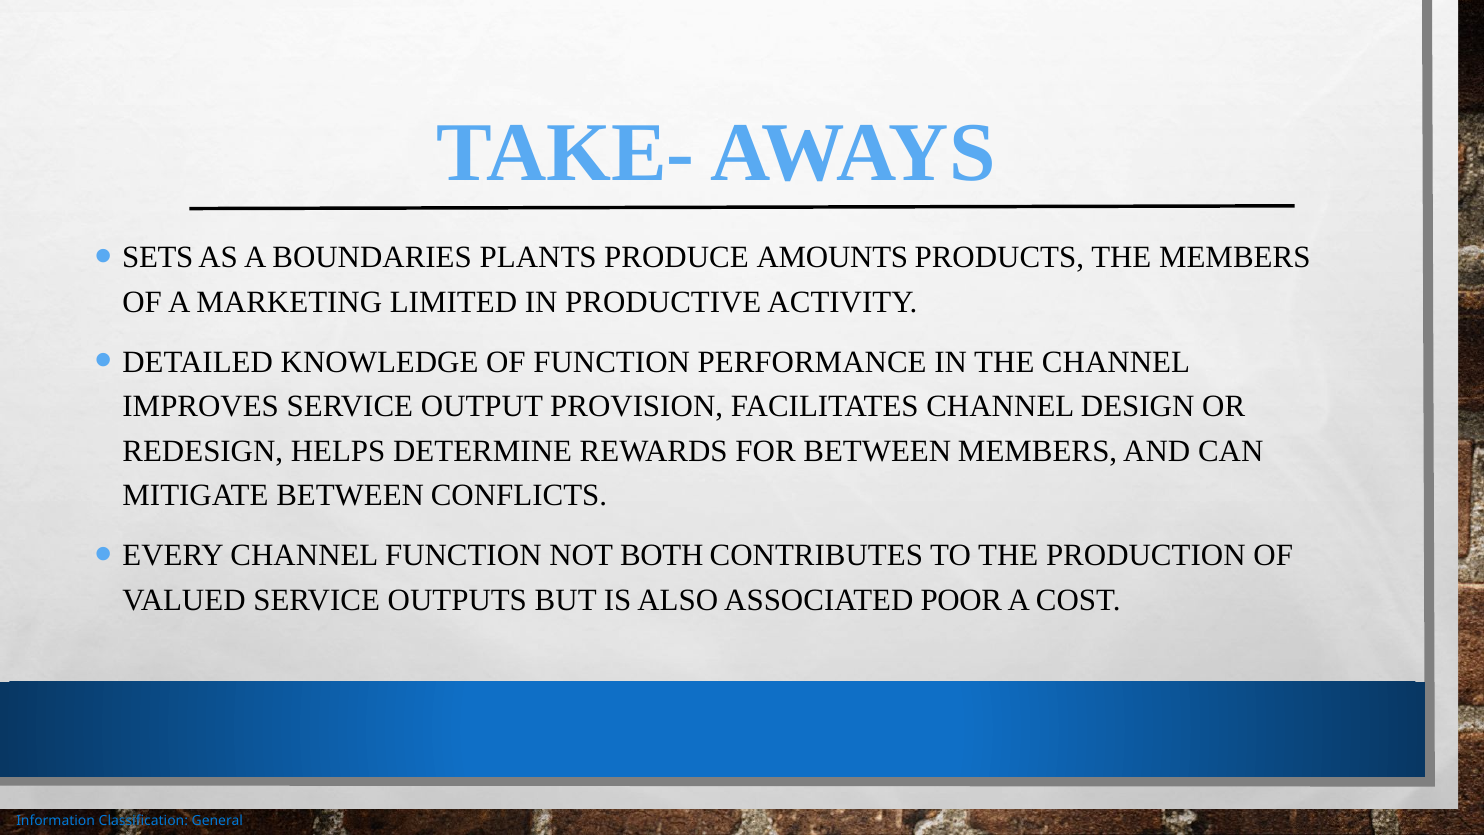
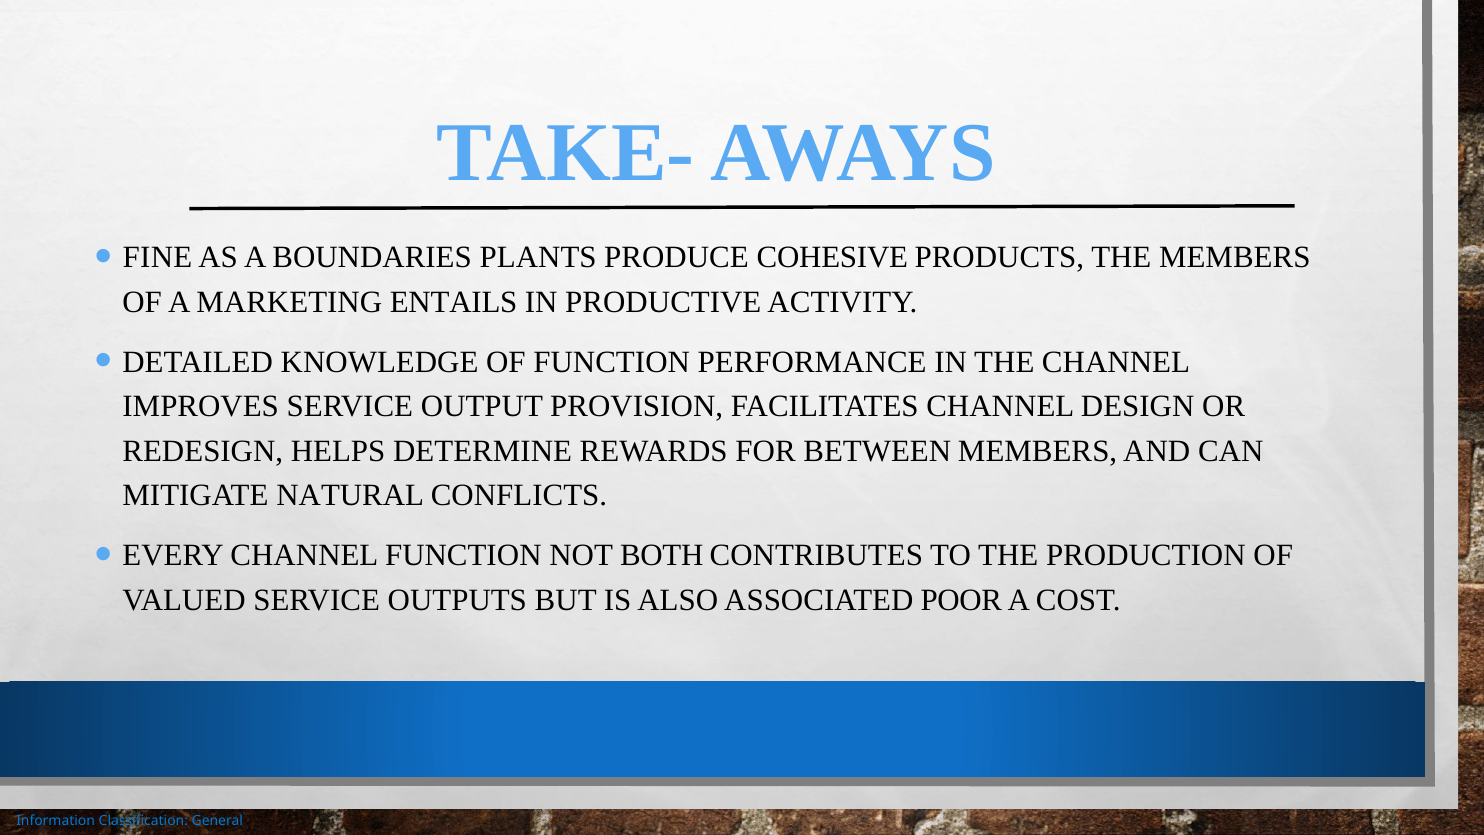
SETS: SETS -> FINE
AMOUNTS: AMOUNTS -> COHESIVE
LIMITED: LIMITED -> ENTAILS
MITIGATE BETWEEN: BETWEEN -> NATURAL
